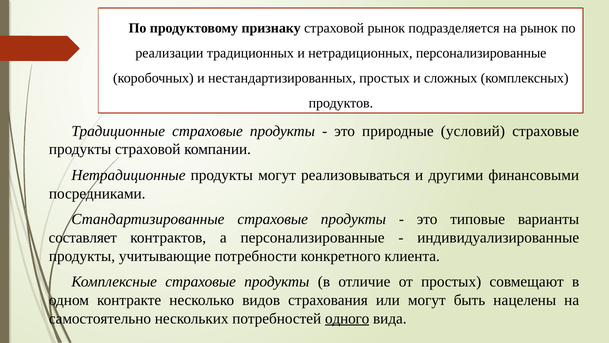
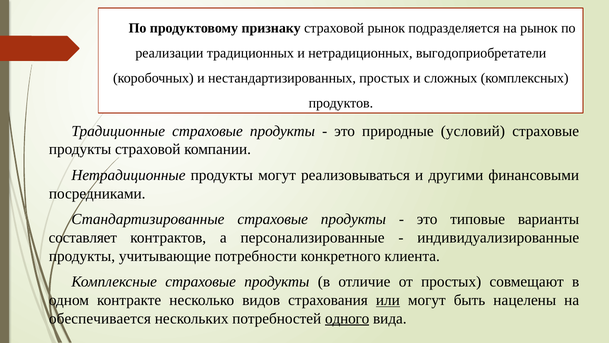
нетрадиционных персонализированные: персонализированные -> выгодоприобретатели
или underline: none -> present
самостоятельно: самостоятельно -> обеспечивается
